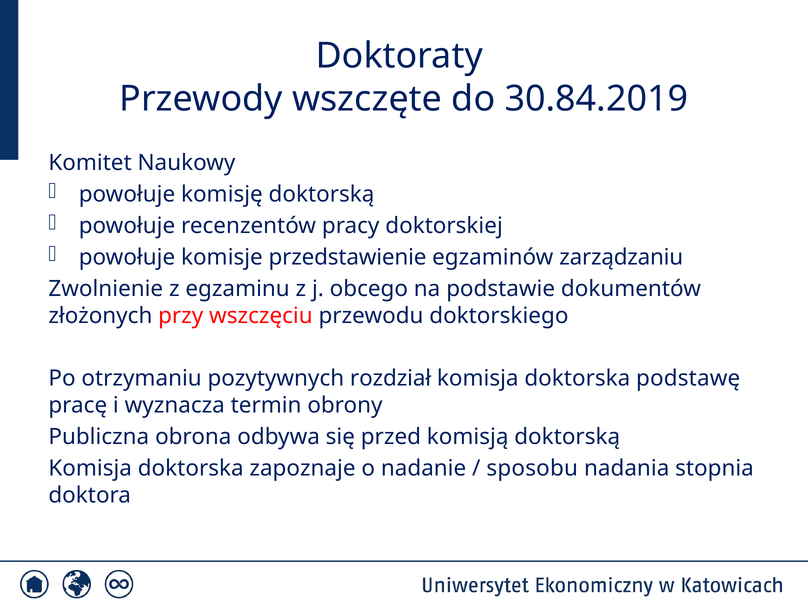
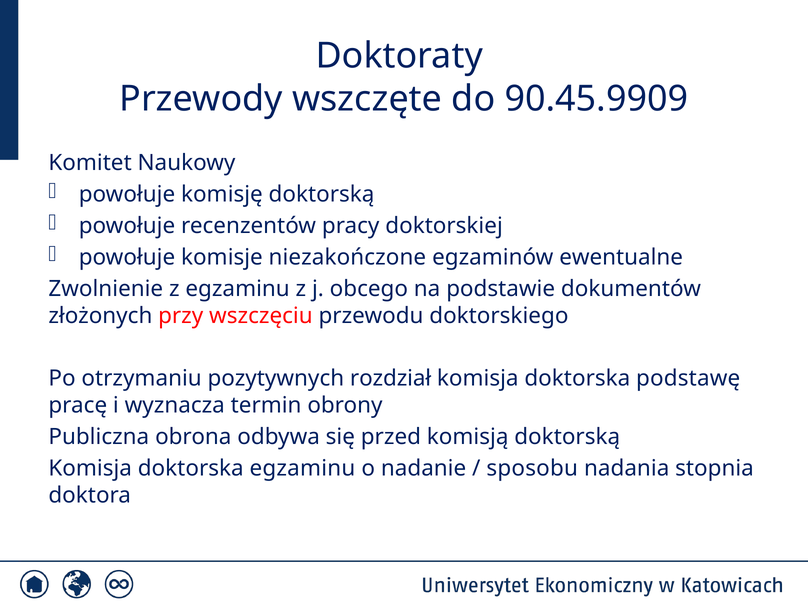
30.84.2019: 30.84.2019 -> 90.45.9909
przedstawienie: przedstawienie -> niezakończone
zarządzaniu: zarządzaniu -> ewentualne
doktorska zapoznaje: zapoznaje -> egzaminu
